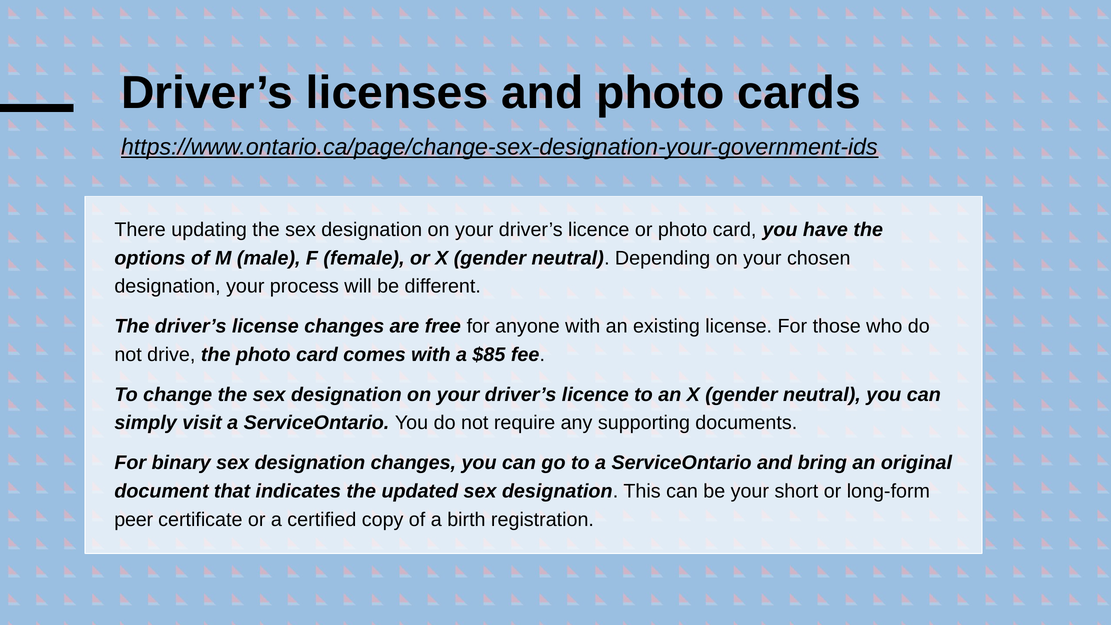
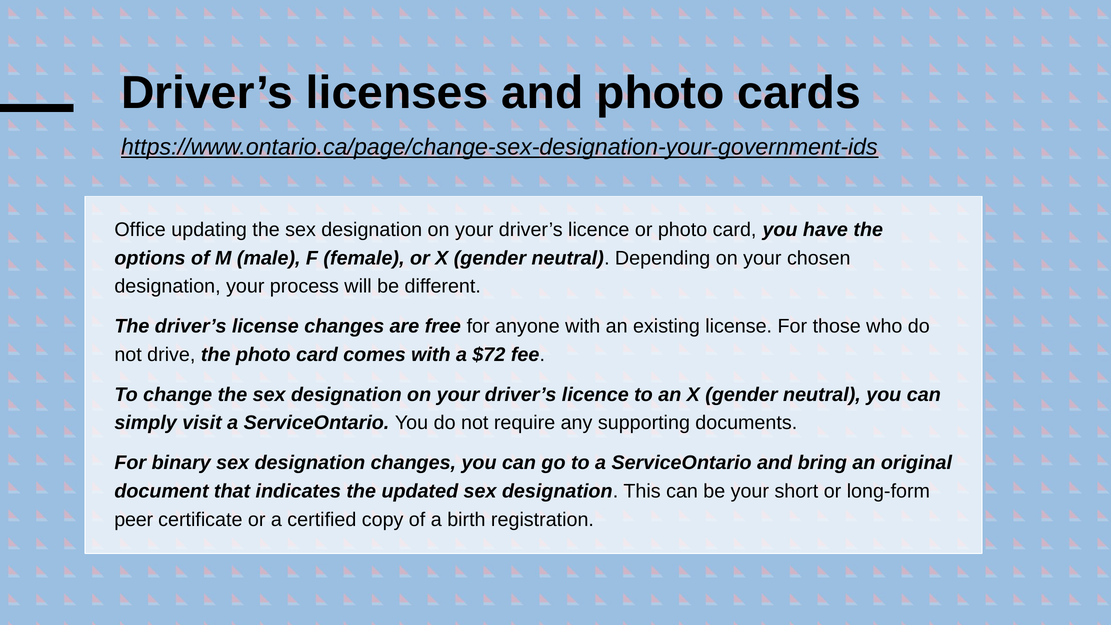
There: There -> Office
$85: $85 -> $72
